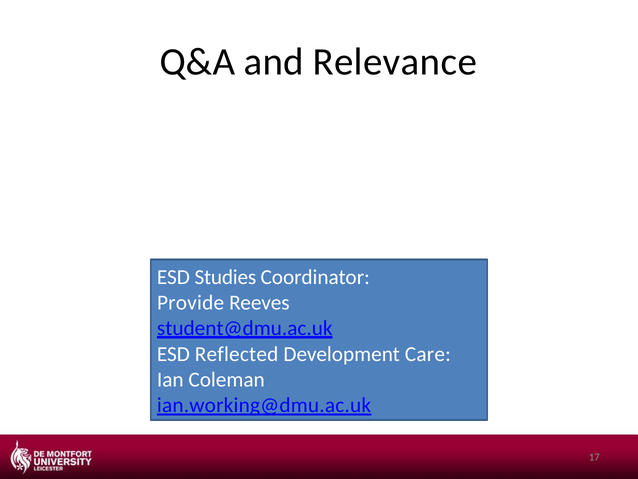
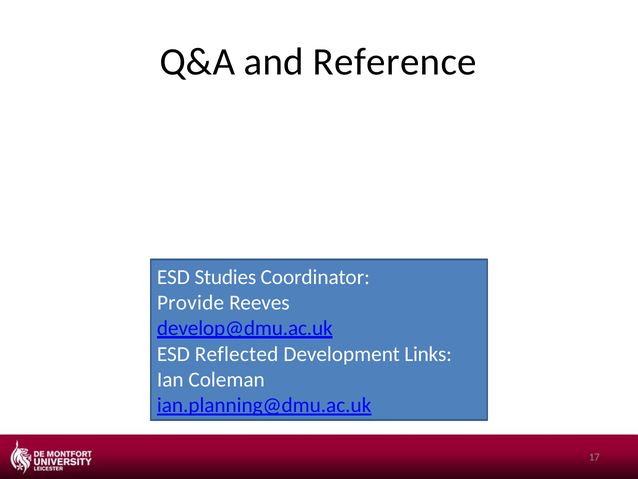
Relevance: Relevance -> Reference
student@dmu.ac.uk: student@dmu.ac.uk -> develop@dmu.ac.uk
Care: Care -> Links
ian.working@dmu.ac.uk: ian.working@dmu.ac.uk -> ian.planning@dmu.ac.uk
